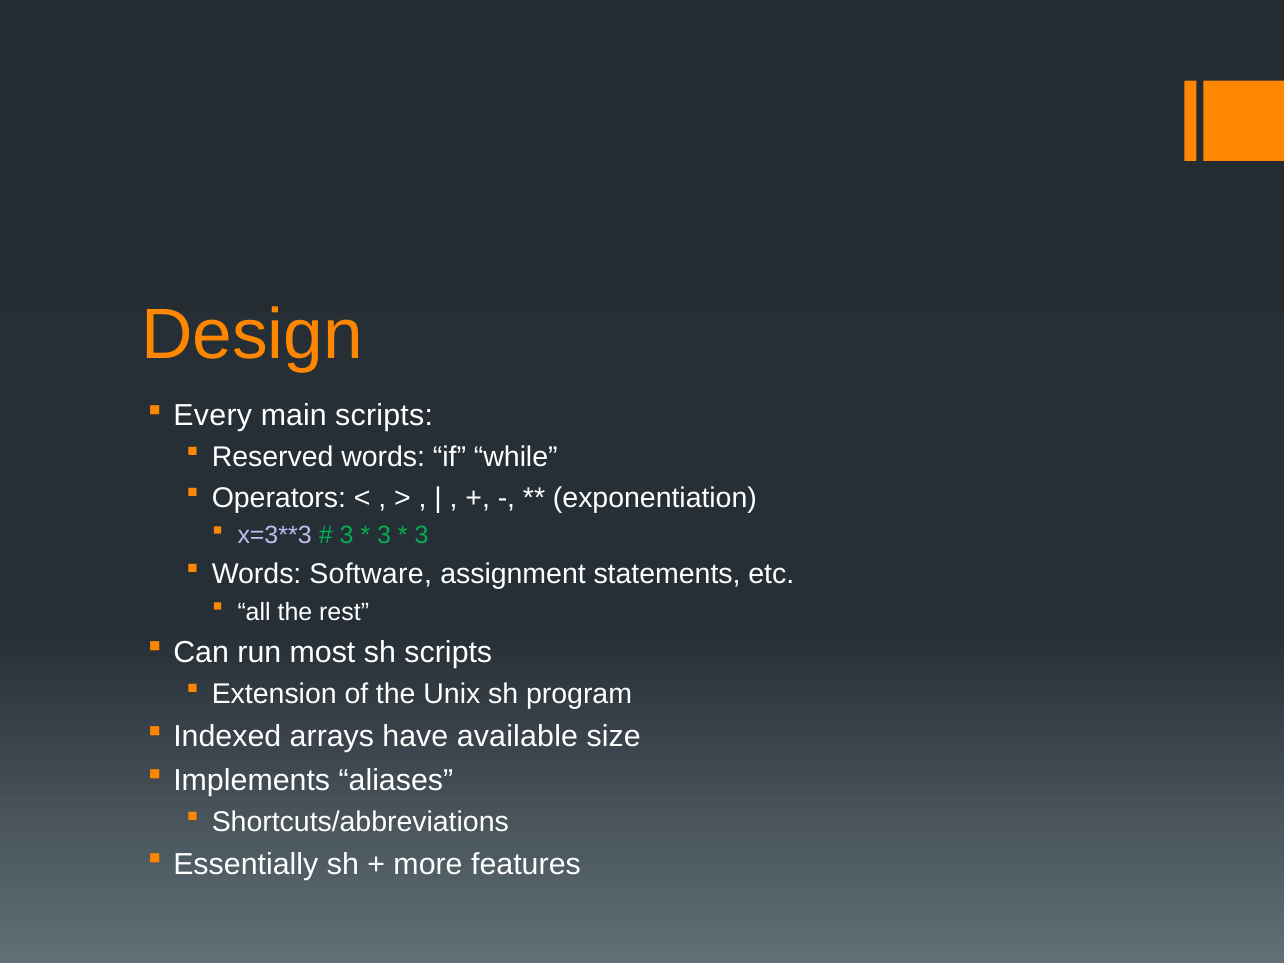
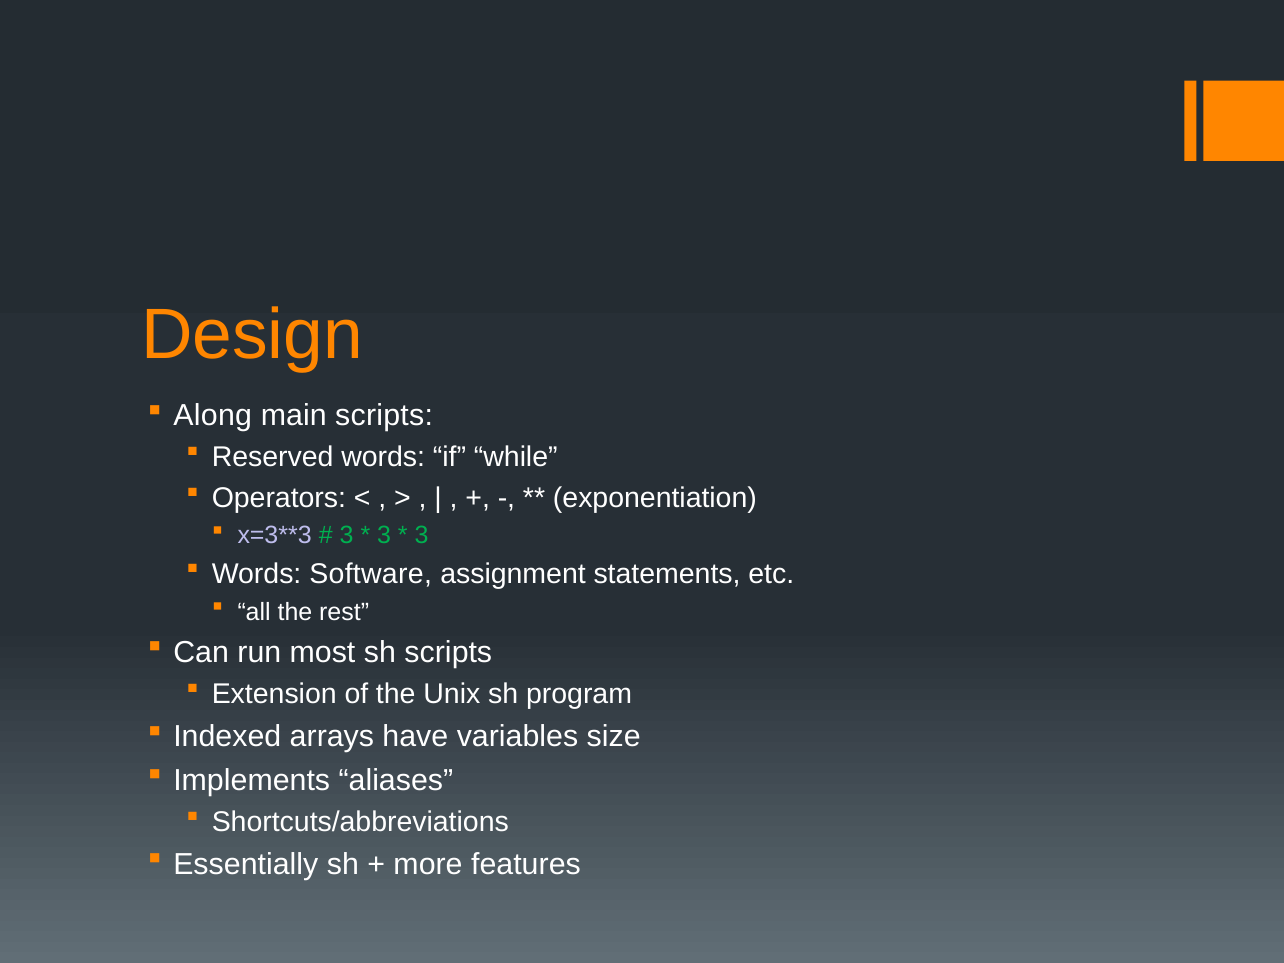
Every: Every -> Along
available: available -> variables
